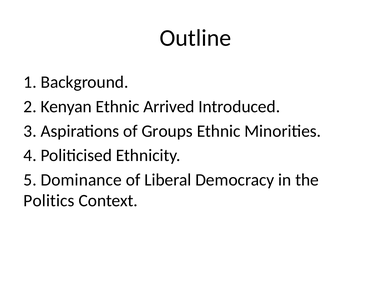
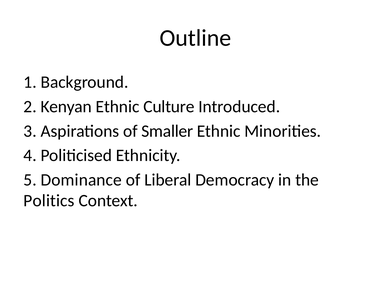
Arrived: Arrived -> Culture
Groups: Groups -> Smaller
